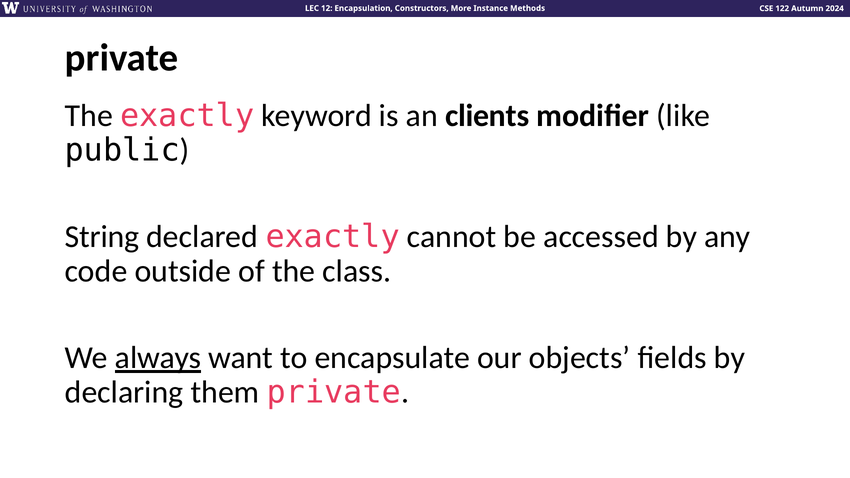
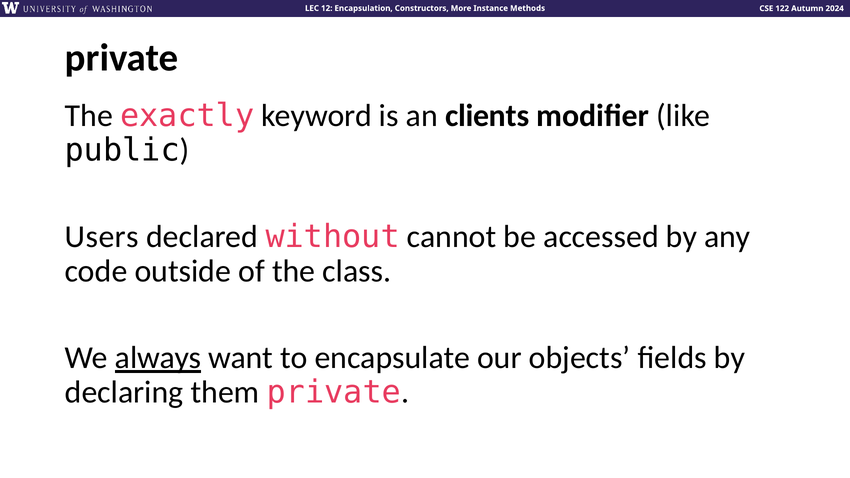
String: String -> Users
declared exactly: exactly -> without
